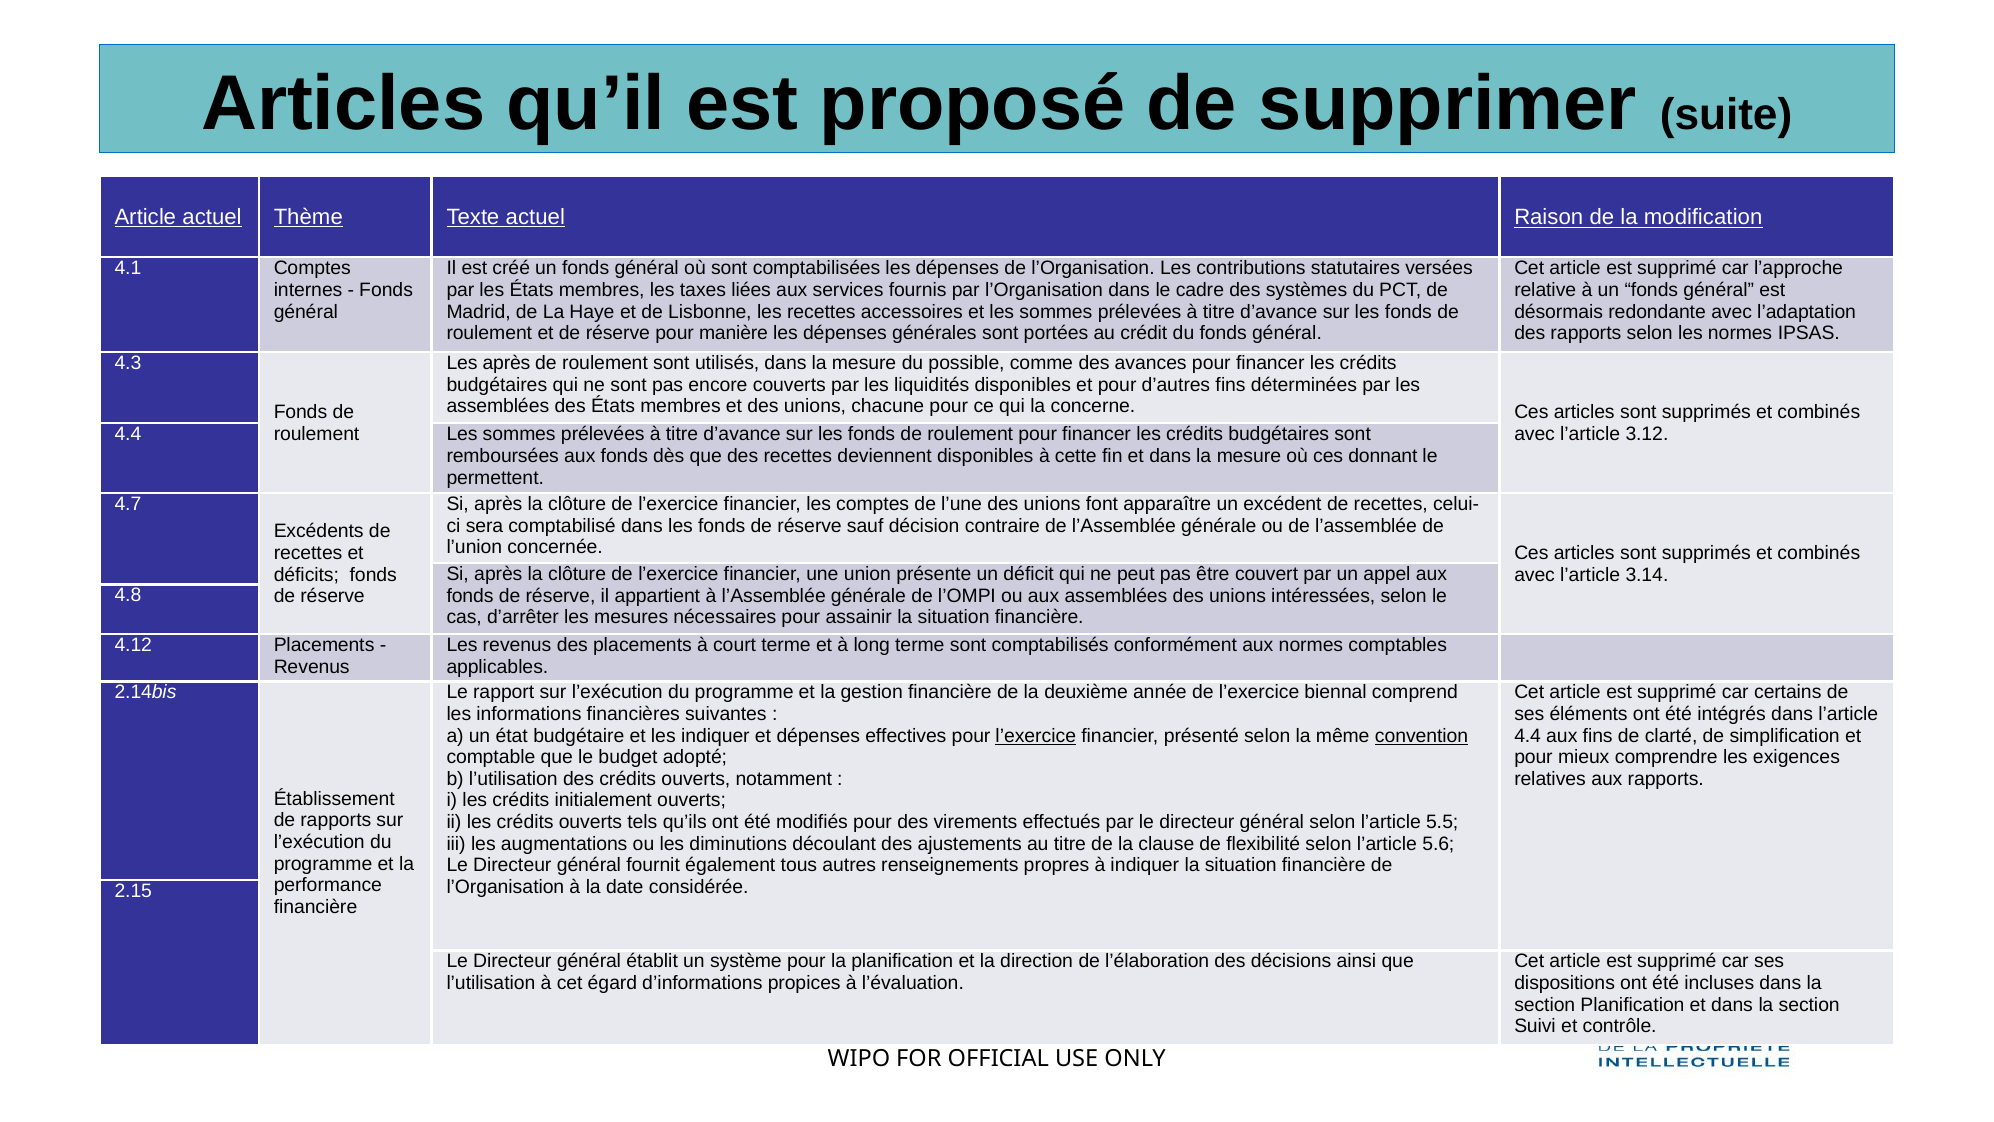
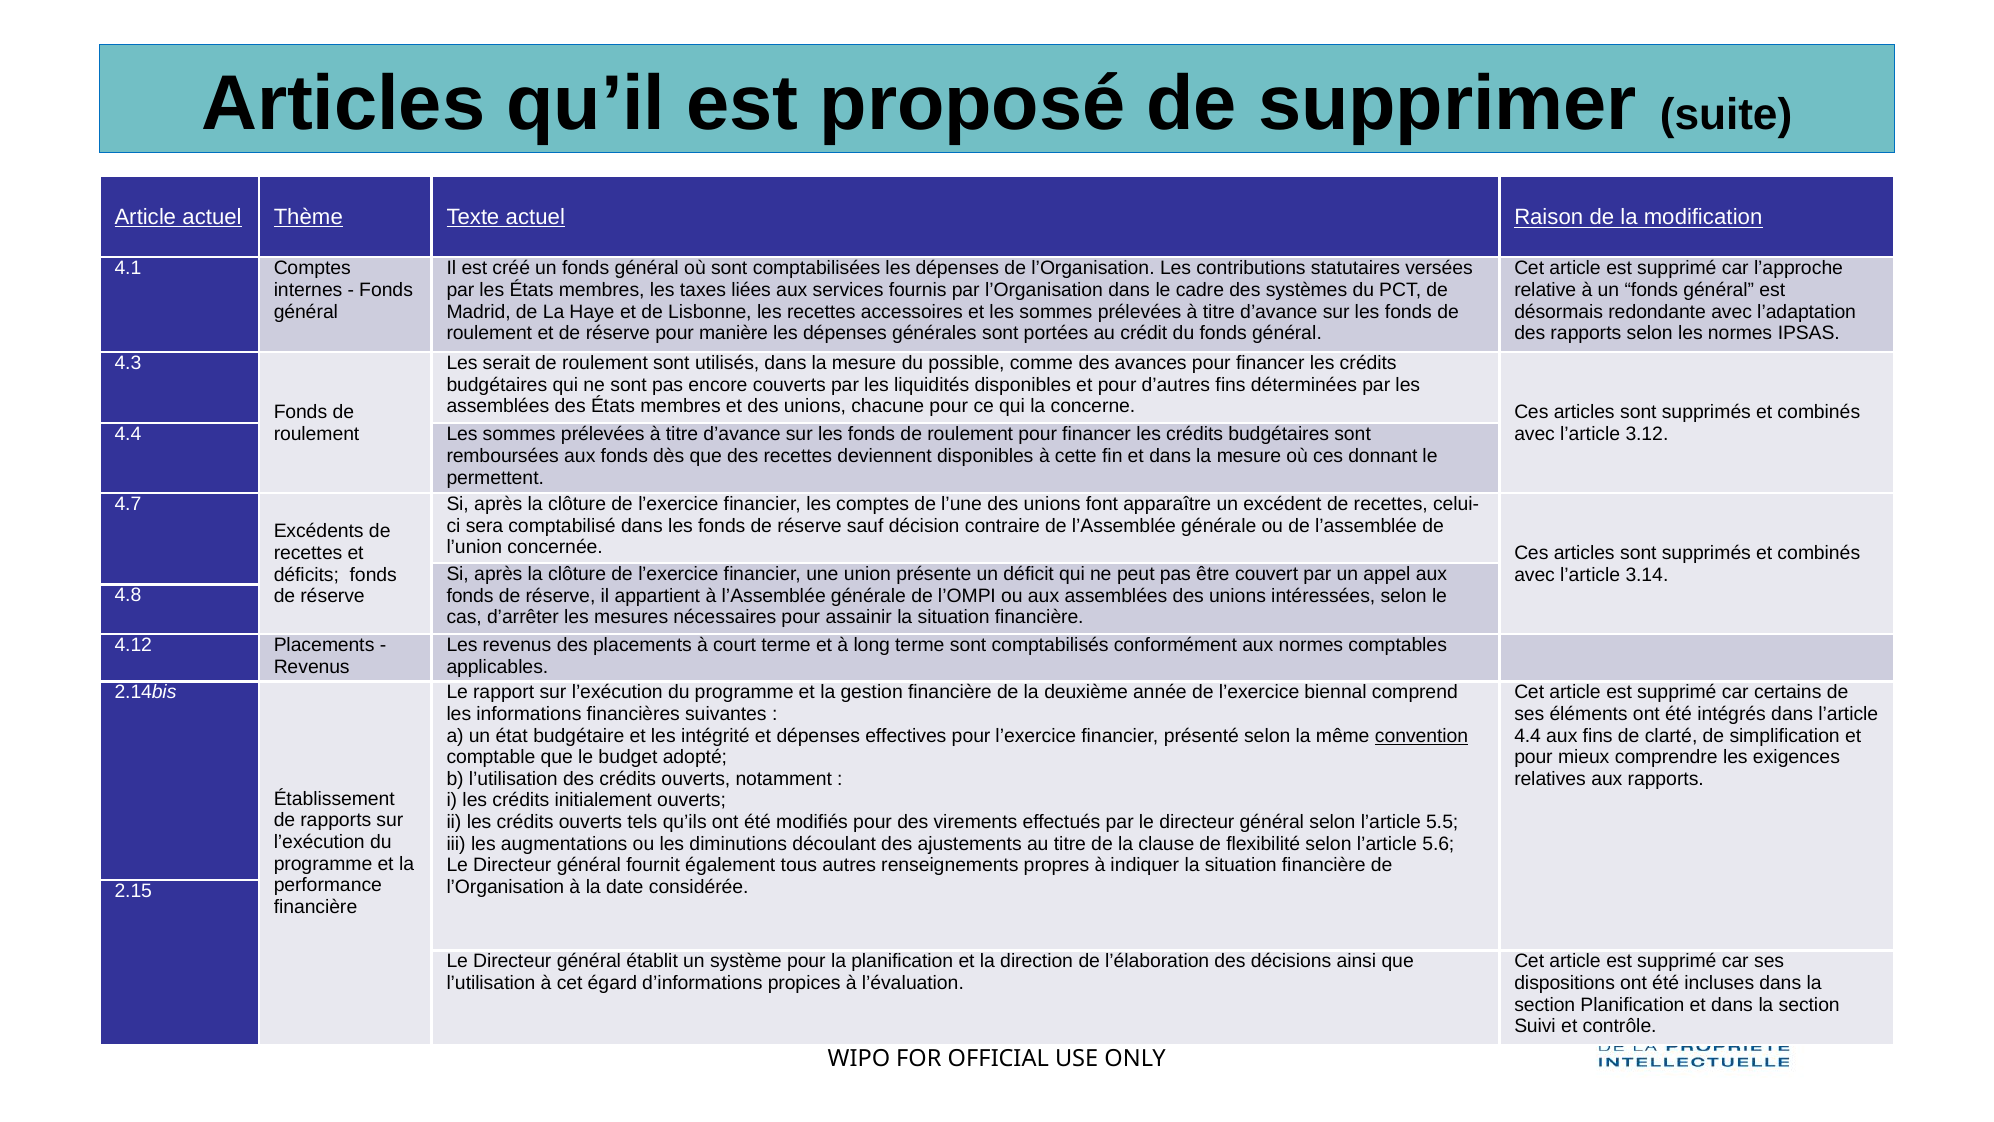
Les après: après -> serait
les indiquer: indiquer -> intégrité
l’exercice at (1036, 736) underline: present -> none
